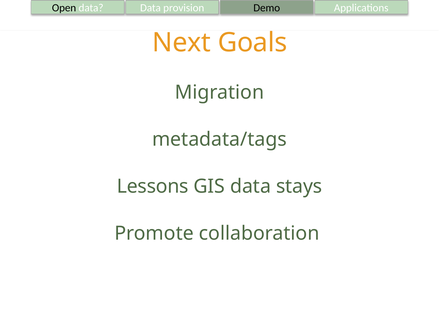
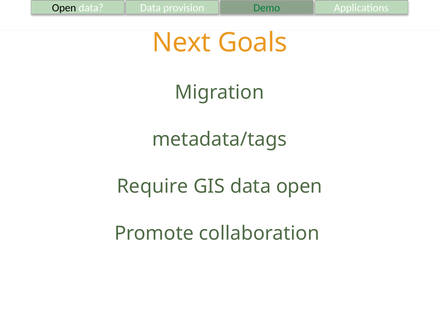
Demo colour: black -> green
Lessons: Lessons -> Require
data stays: stays -> open
